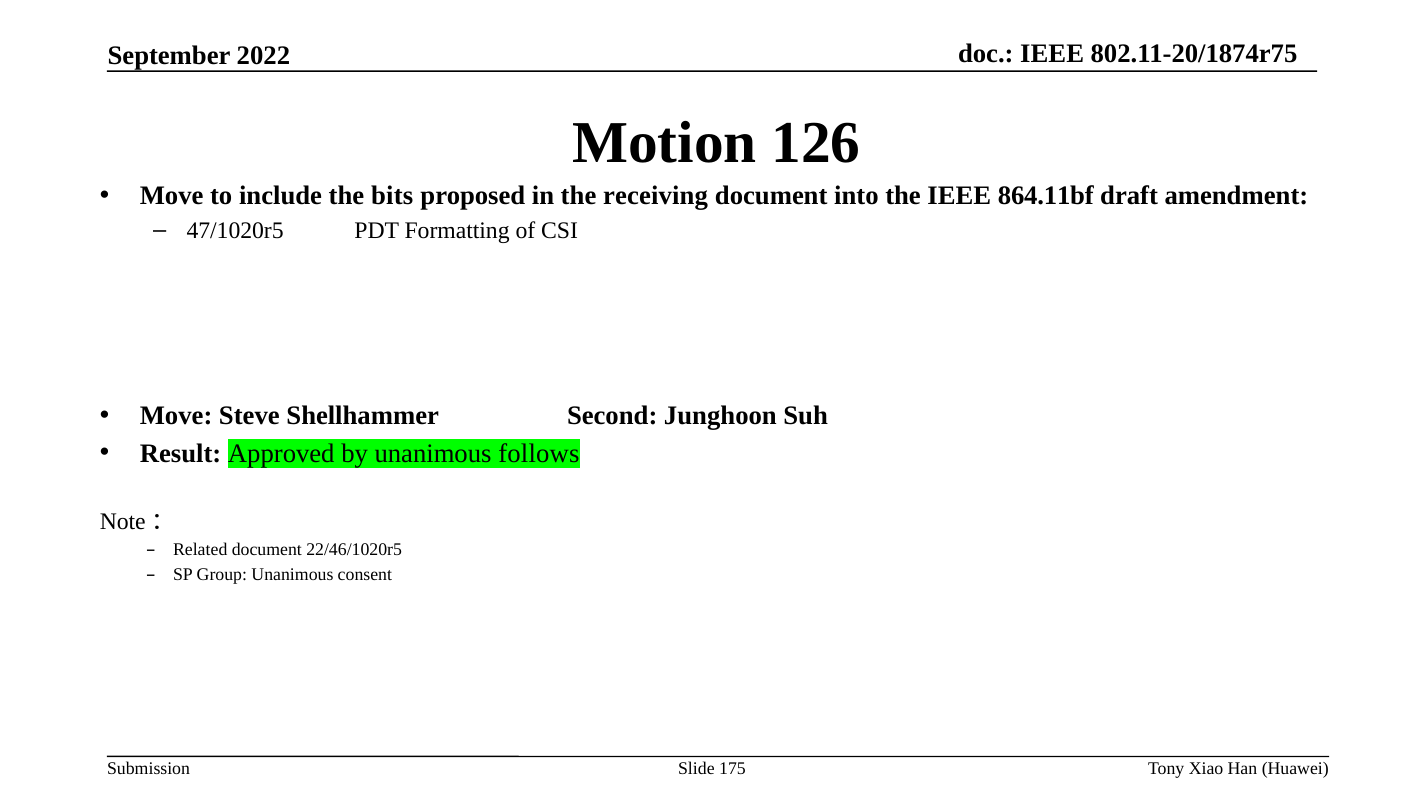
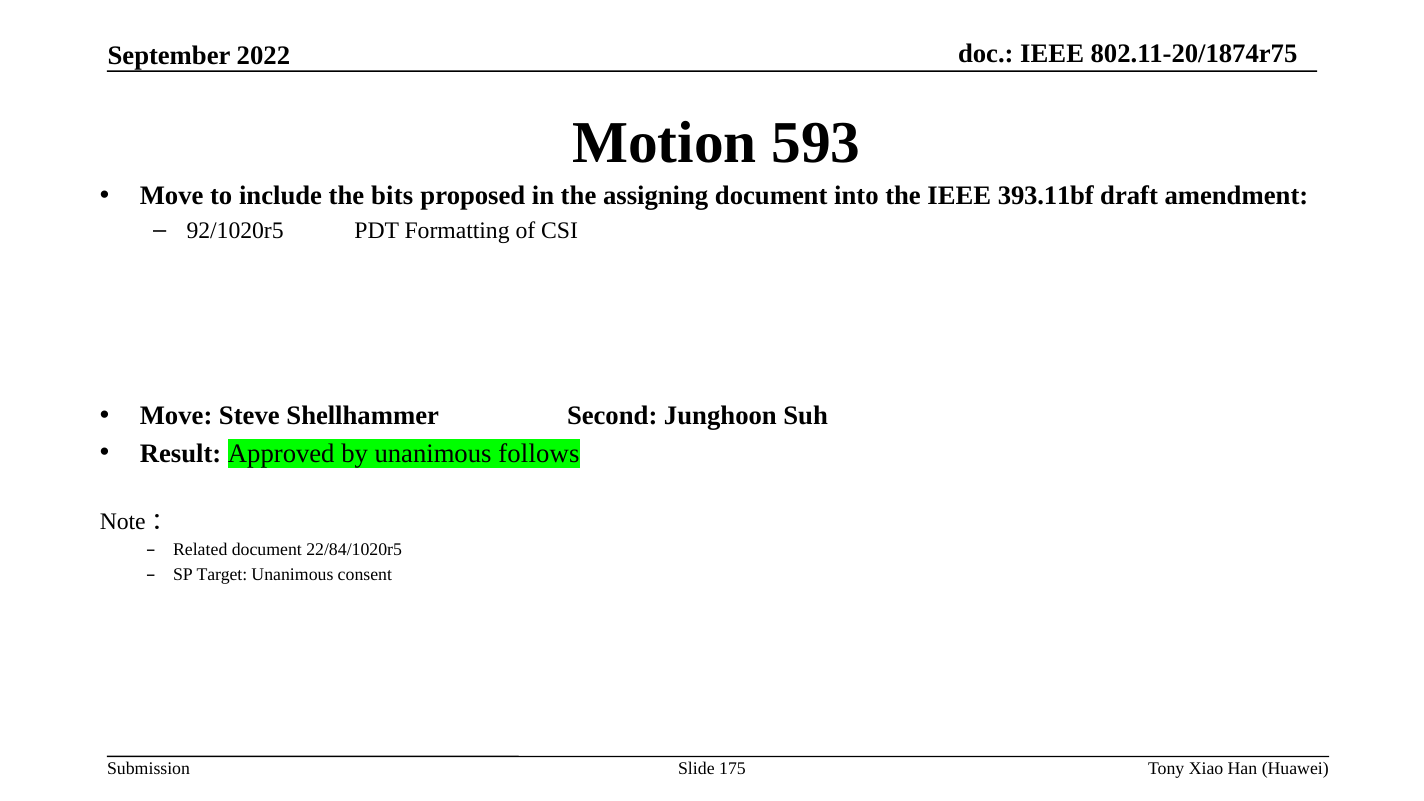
126: 126 -> 593
receiving: receiving -> assigning
864.11bf: 864.11bf -> 393.11bf
47/1020r5: 47/1020r5 -> 92/1020r5
22/46/1020r5: 22/46/1020r5 -> 22/84/1020r5
Group: Group -> Target
